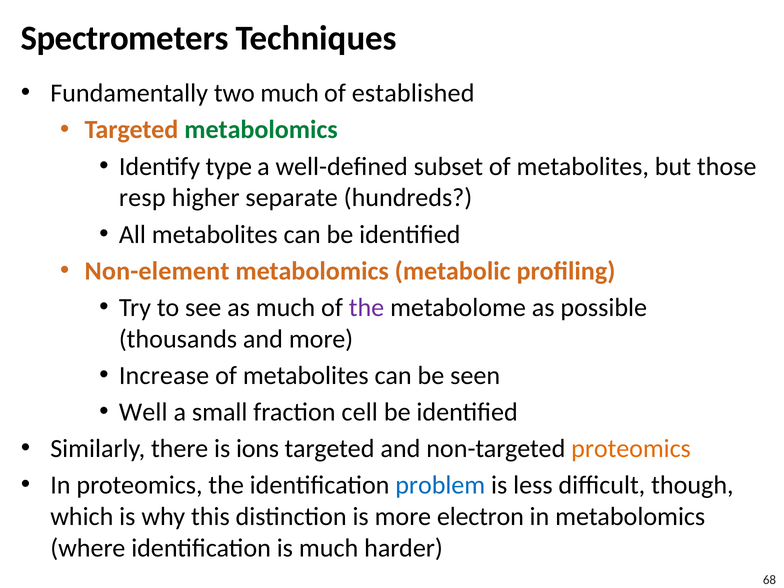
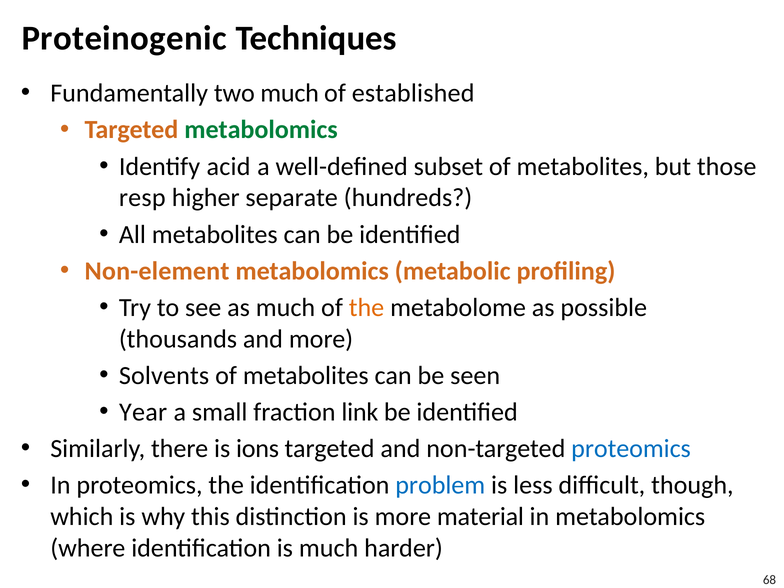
Spectrometers: Spectrometers -> Proteinogenic
type: type -> acid
the at (366, 308) colour: purple -> orange
Increase: Increase -> Solvents
Well: Well -> Year
cell: cell -> link
proteomics at (631, 449) colour: orange -> blue
electron: electron -> material
